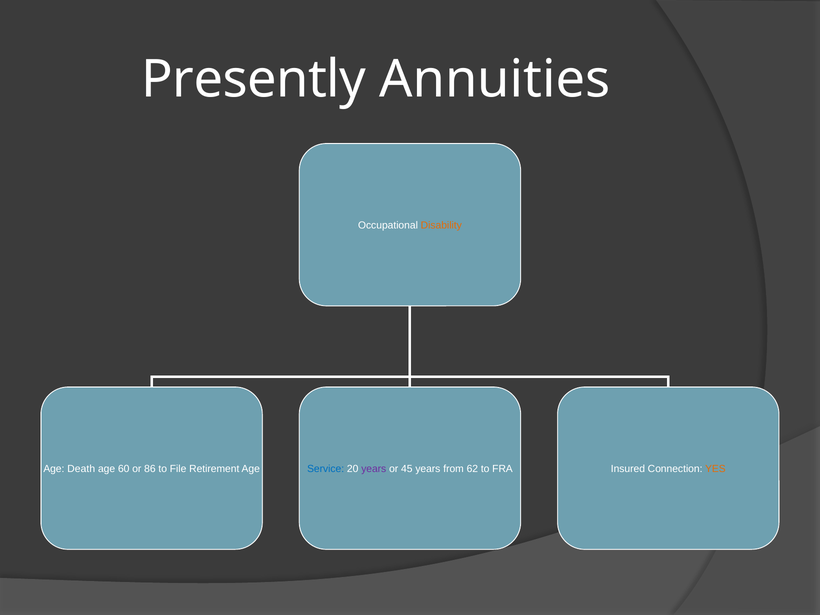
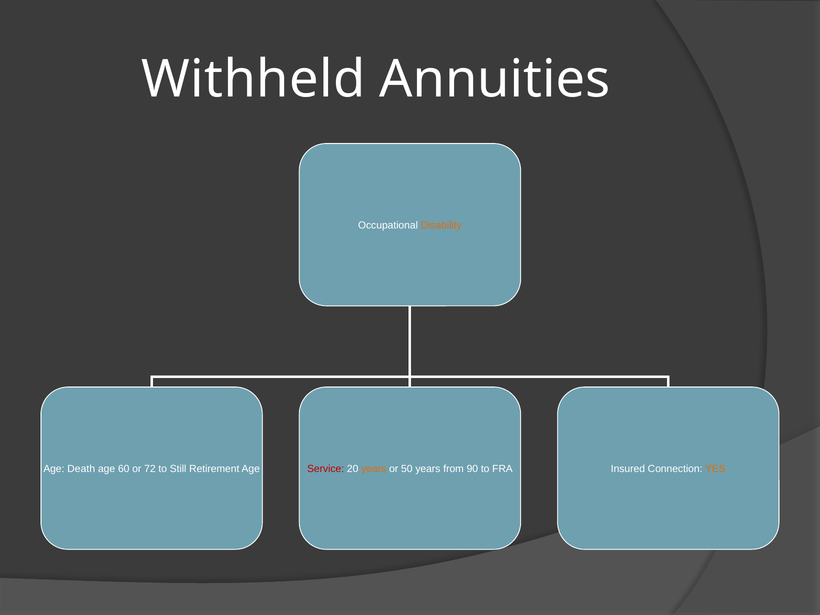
Presently: Presently -> Withheld
86: 86 -> 72
File: File -> Still
Service colour: blue -> red
years at (374, 469) colour: purple -> orange
45: 45 -> 50
62: 62 -> 90
